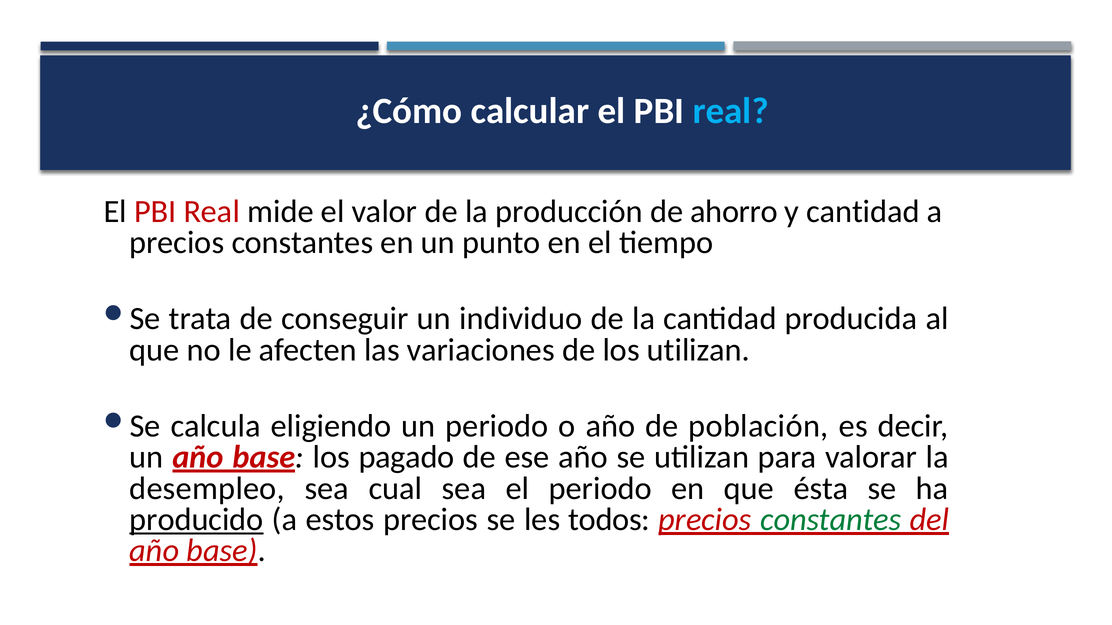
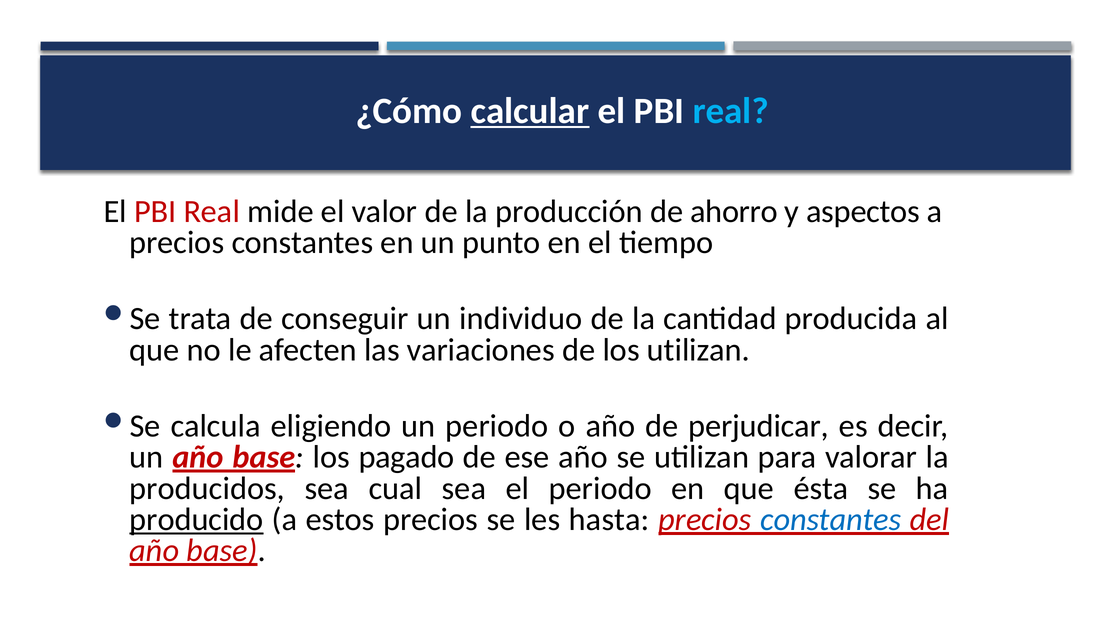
calcular underline: none -> present
y cantidad: cantidad -> aspectos
población: población -> perjudicar
desempleo: desempleo -> producidos
todos: todos -> hasta
constantes at (831, 520) colour: green -> blue
